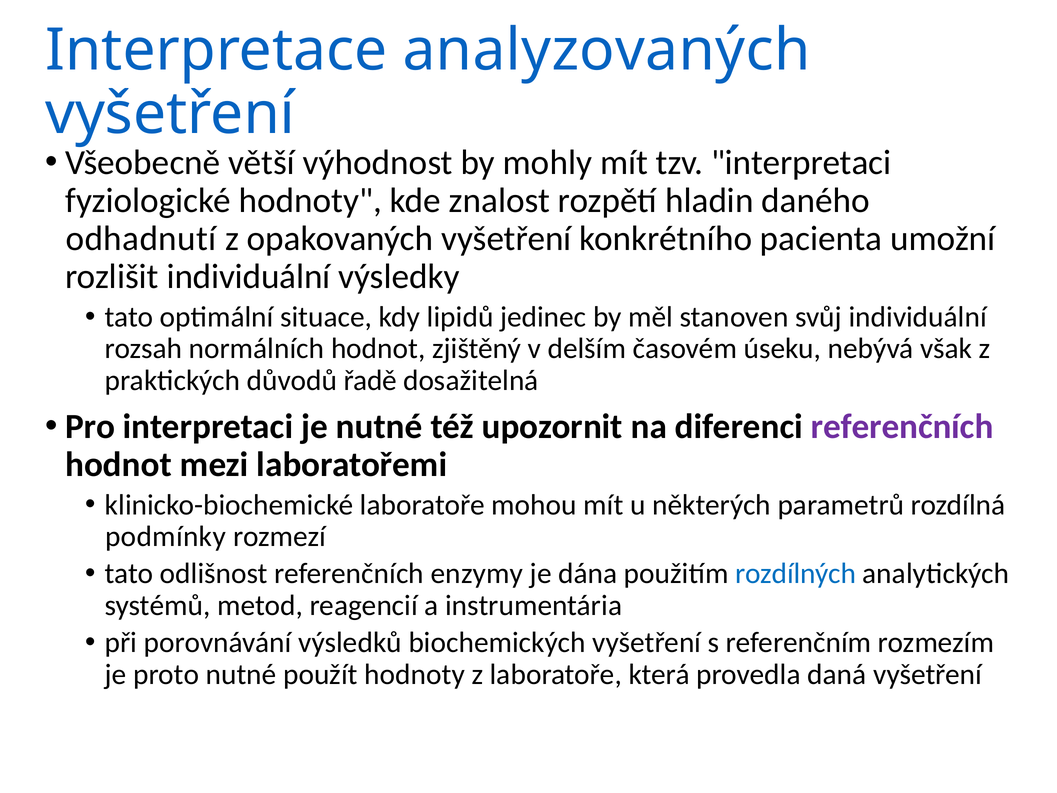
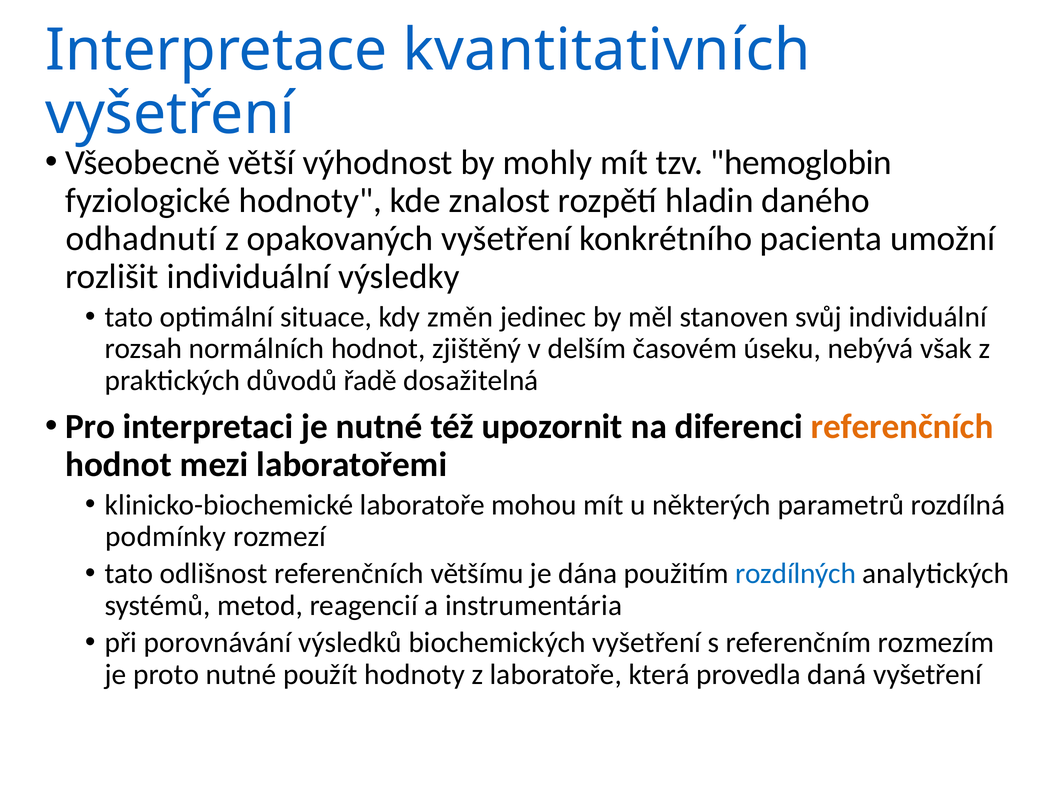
analyzovaných: analyzovaných -> kvantitativních
tzv interpretaci: interpretaci -> hemoglobin
lipidů: lipidů -> změn
referenčních at (902, 426) colour: purple -> orange
enzymy: enzymy -> většímu
